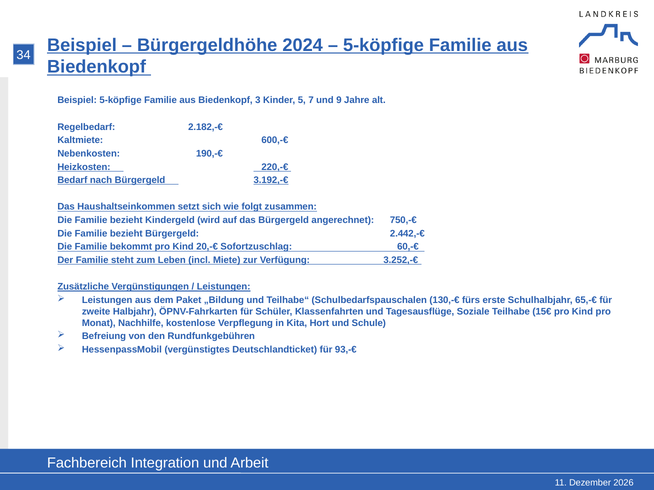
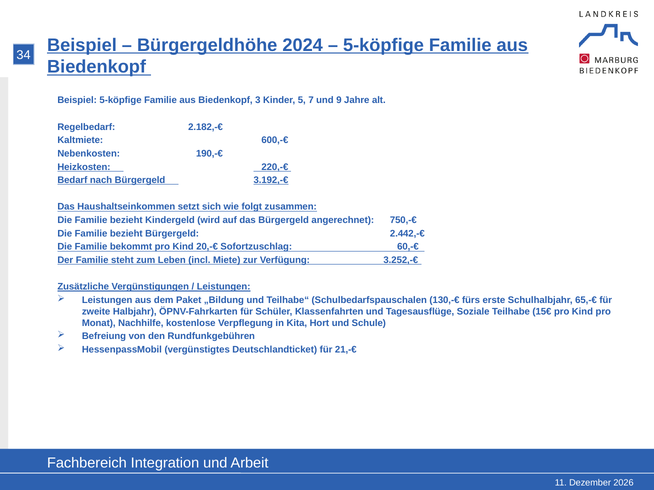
93,-€: 93,-€ -> 21,-€
